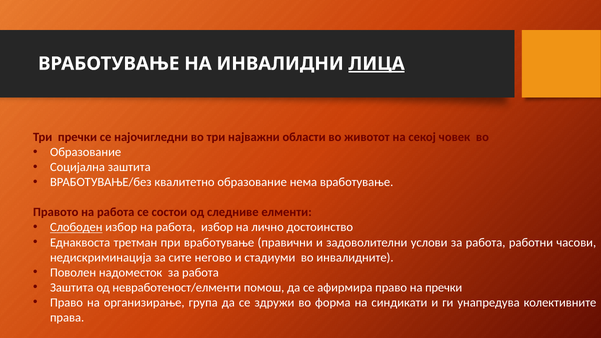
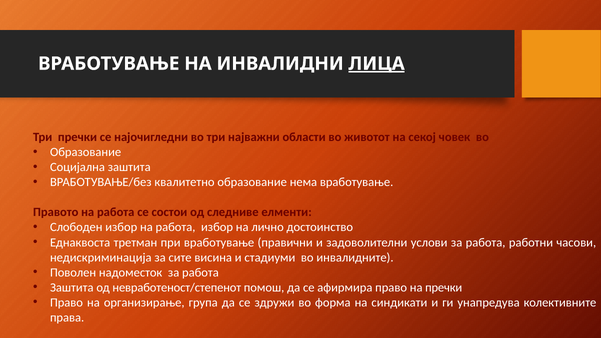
Слободен underline: present -> none
негово: негово -> висина
невработеност/елменти: невработеност/елменти -> невработеност/степенот
